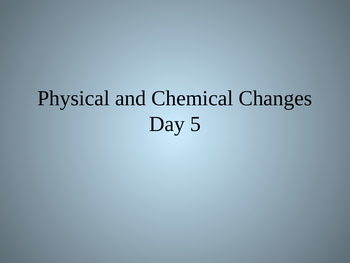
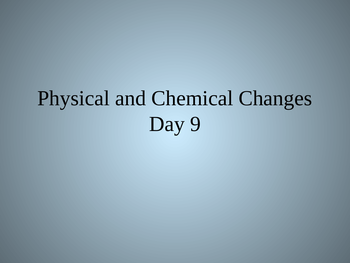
5: 5 -> 9
